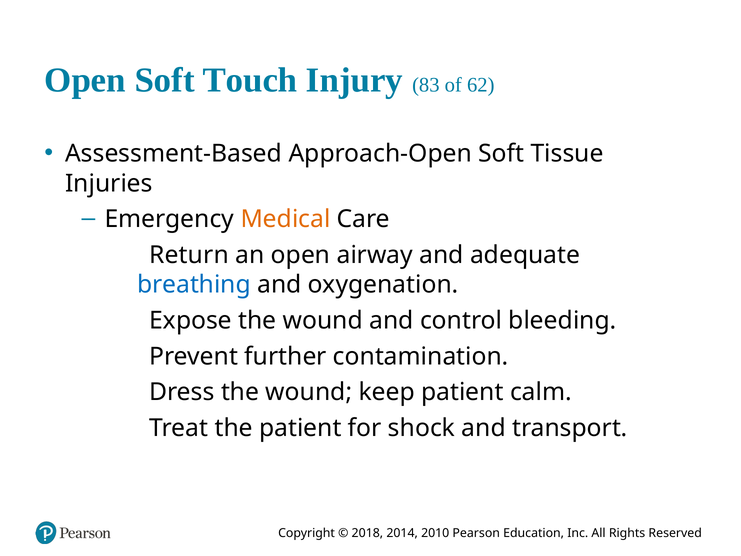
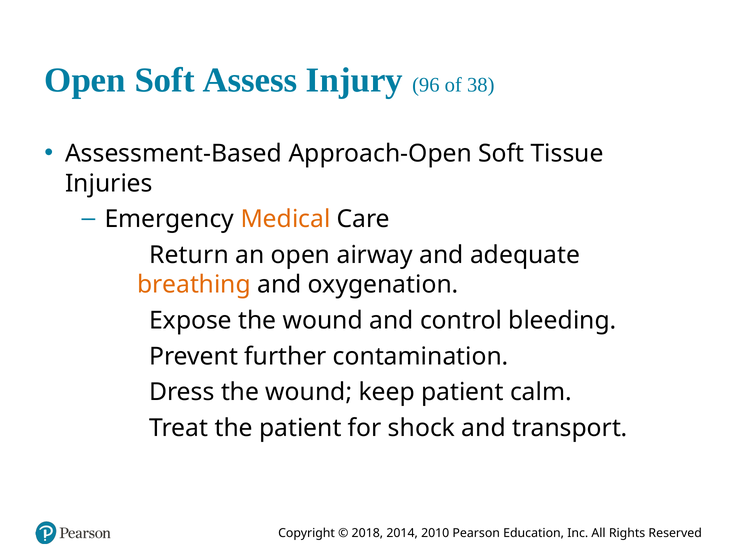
Touch: Touch -> Assess
83: 83 -> 96
62: 62 -> 38
breathing colour: blue -> orange
